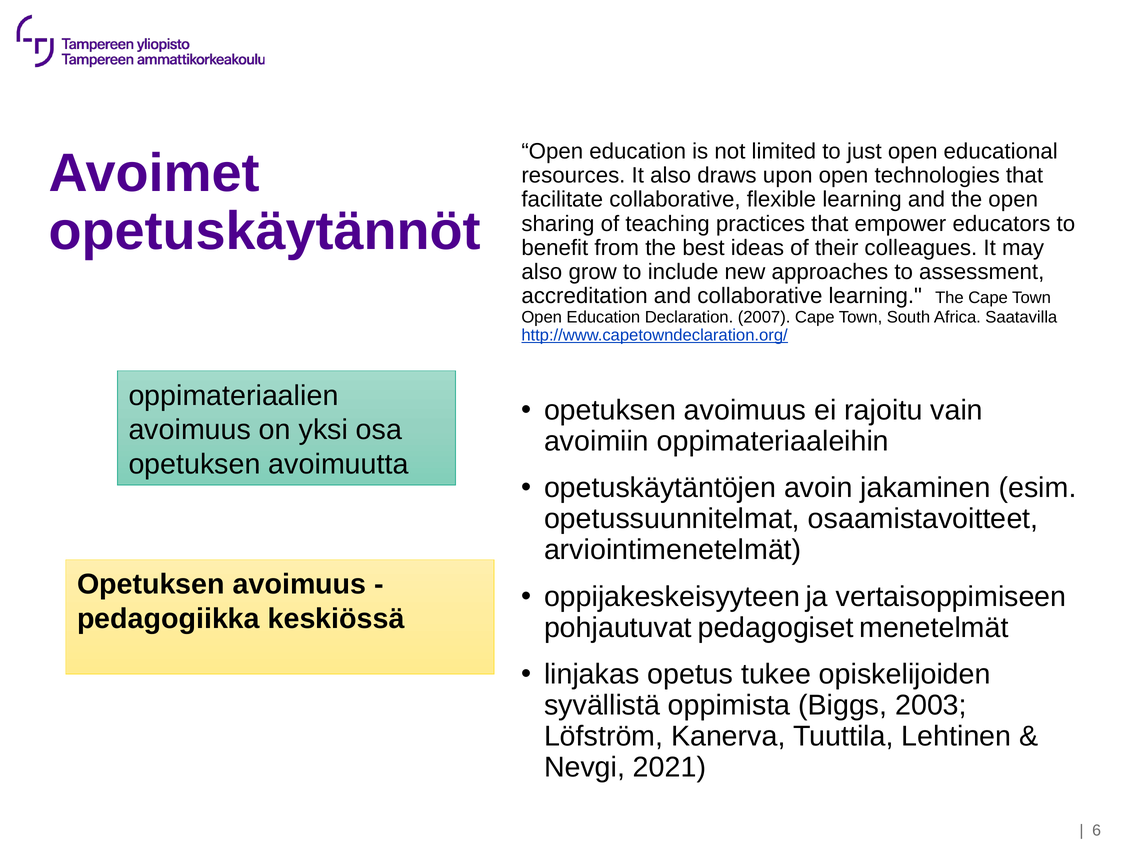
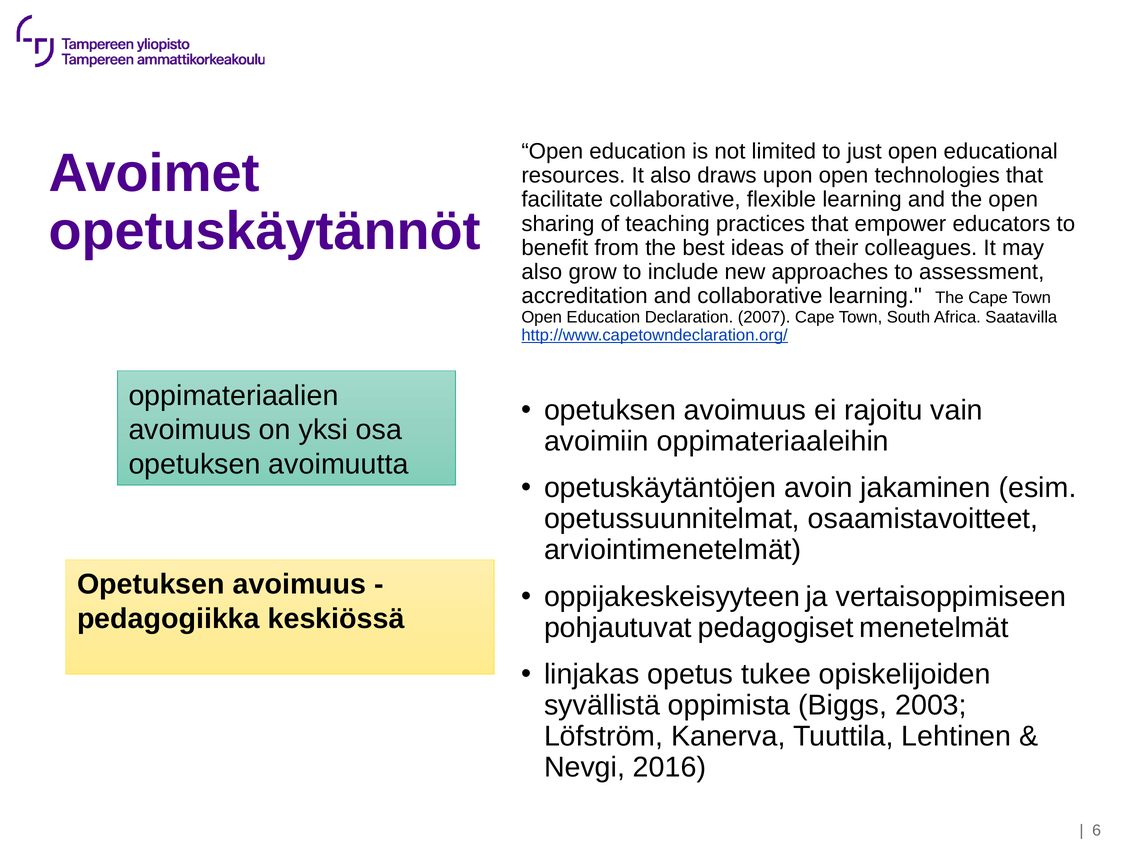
2021: 2021 -> 2016
